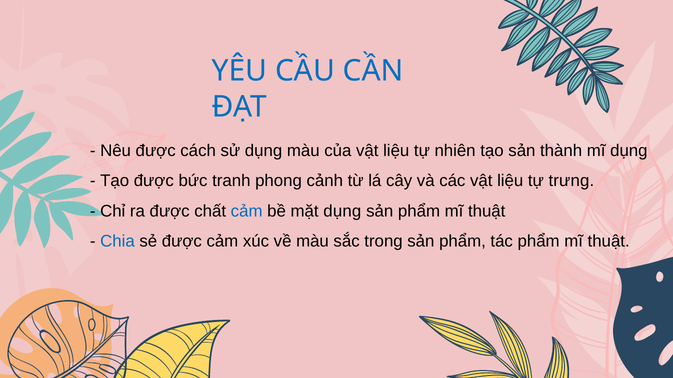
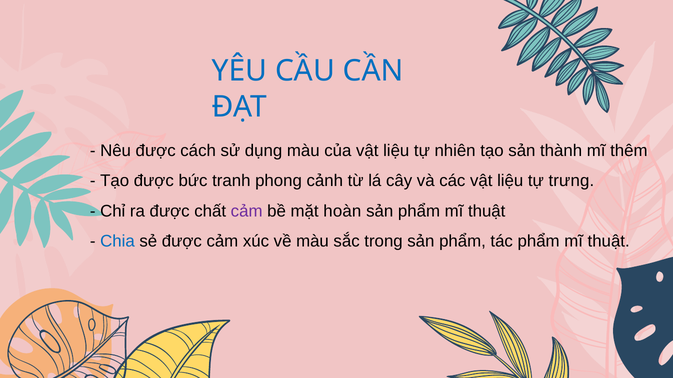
mĩ dụng: dụng -> thêm
cảm at (247, 211) colour: blue -> purple
mặt dụng: dụng -> hoàn
